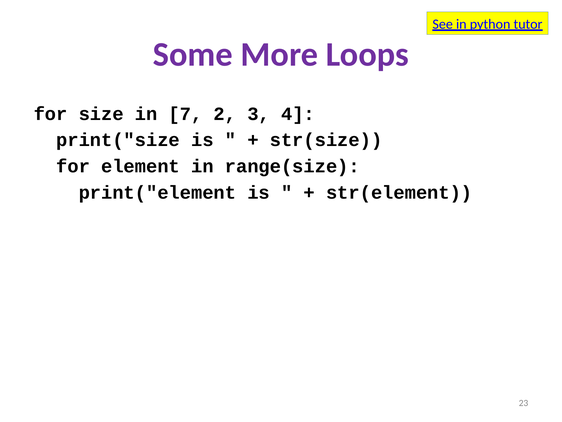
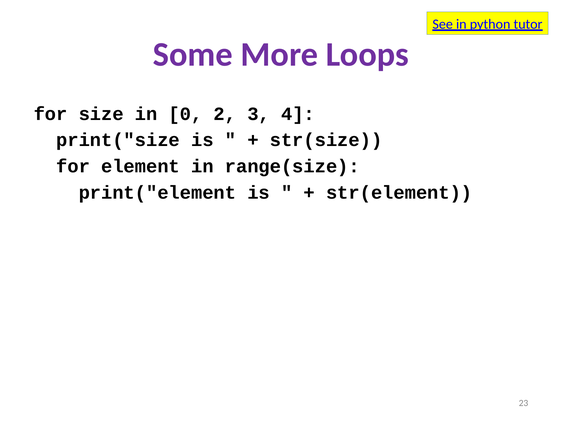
7: 7 -> 0
